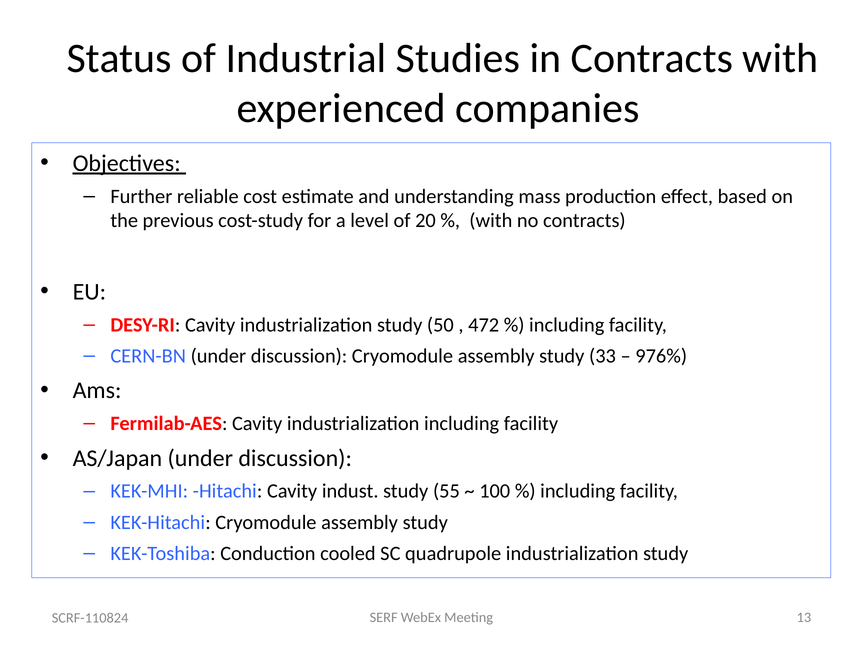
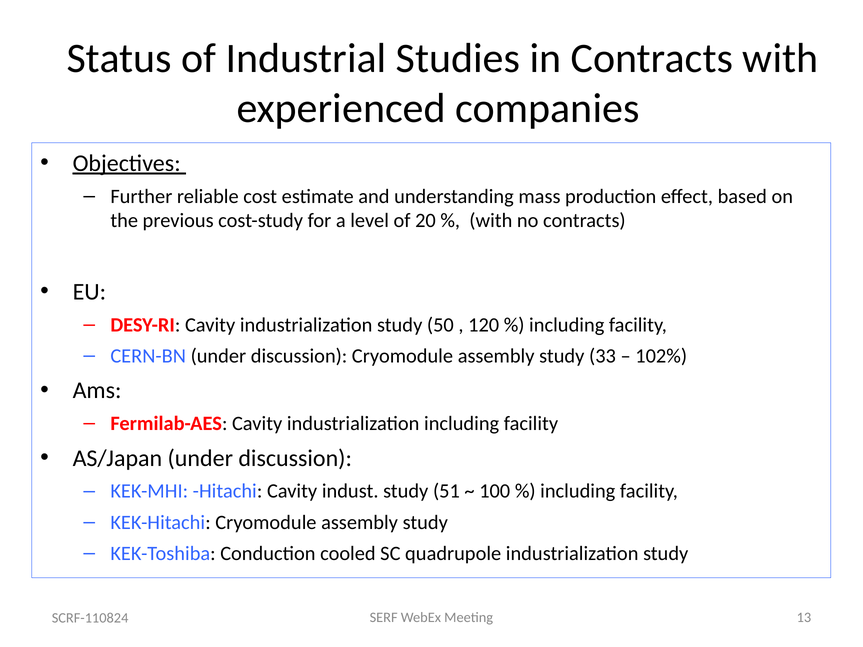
472: 472 -> 120
976%: 976% -> 102%
55: 55 -> 51
